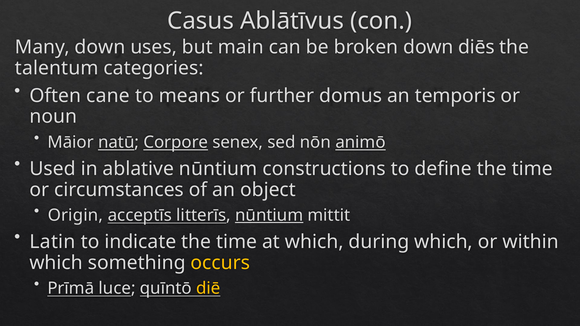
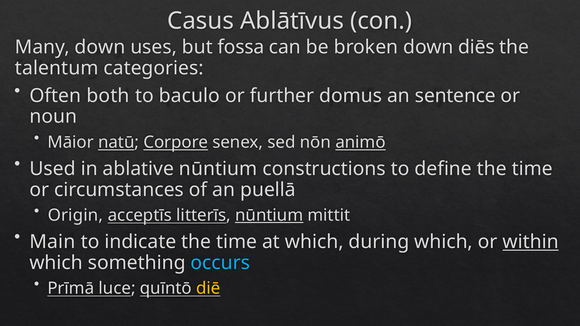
main: main -> fossa
cane: cane -> both
means: means -> baculo
temporis: temporis -> sentence
object: object -> puellā
Latin: Latin -> Main
within underline: none -> present
occurs colour: yellow -> light blue
